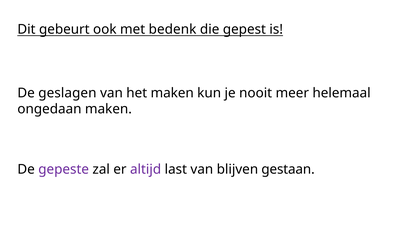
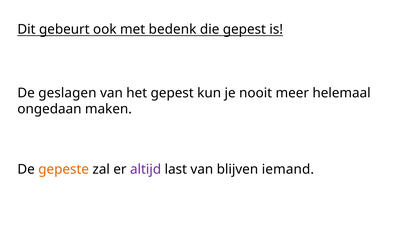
het maken: maken -> gepest
gepeste colour: purple -> orange
gestaan: gestaan -> iemand
